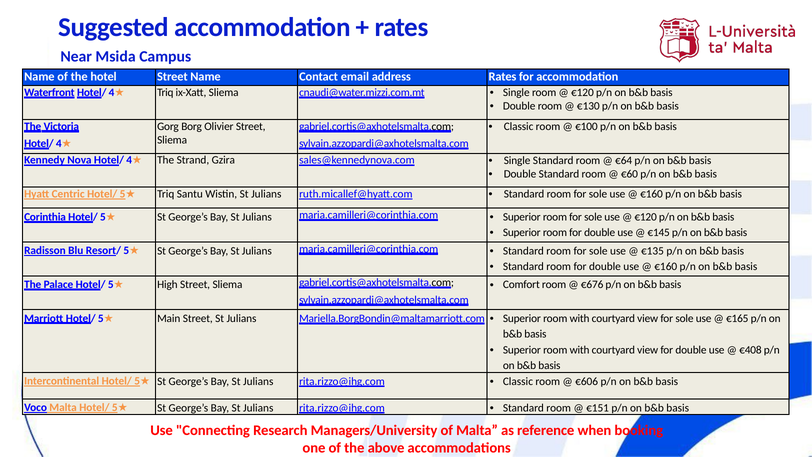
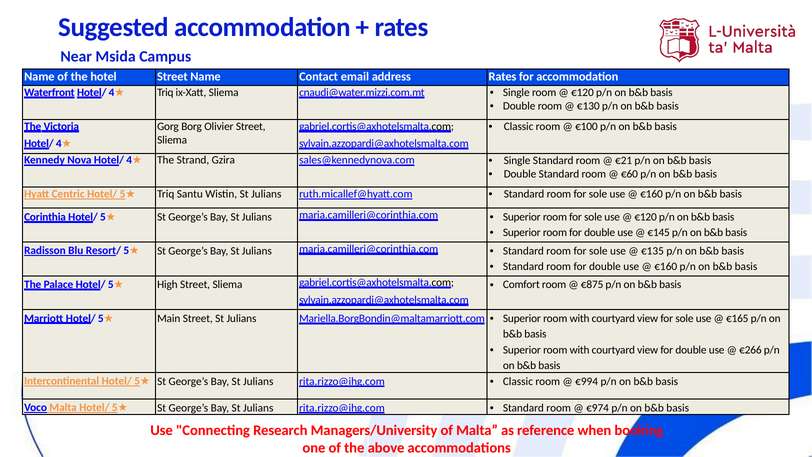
€64: €64 -> €21
€676: €676 -> €875
€408: €408 -> €266
€606: €606 -> €994
€151: €151 -> €974
